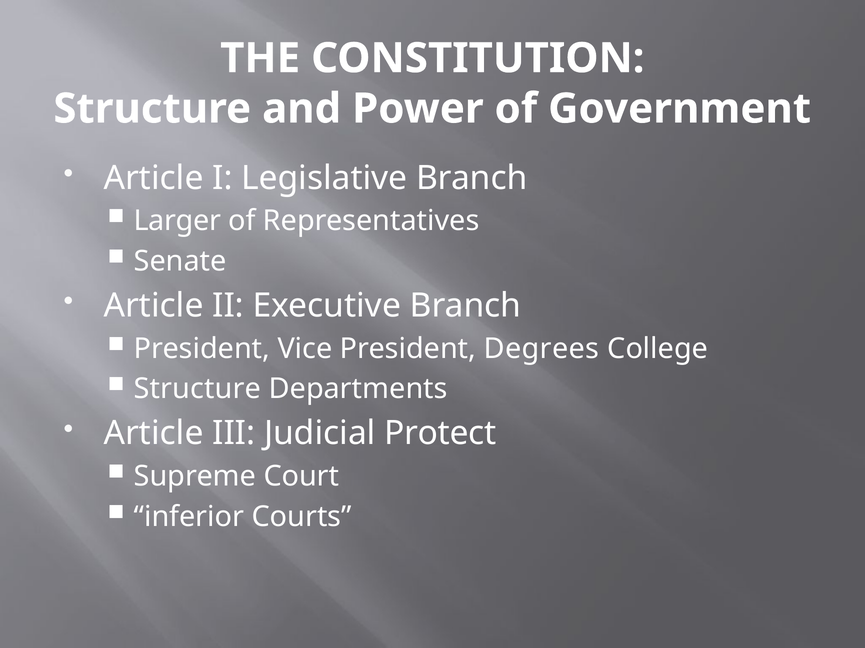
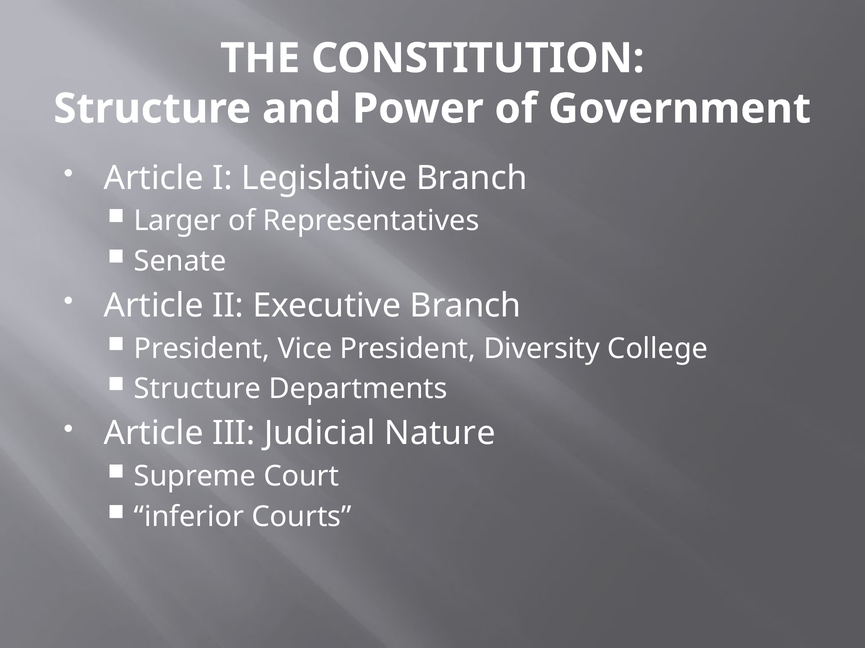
Degrees: Degrees -> Diversity
Protect: Protect -> Nature
